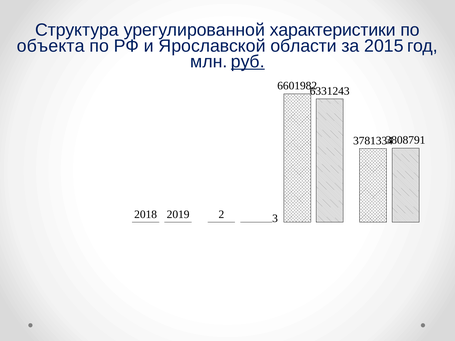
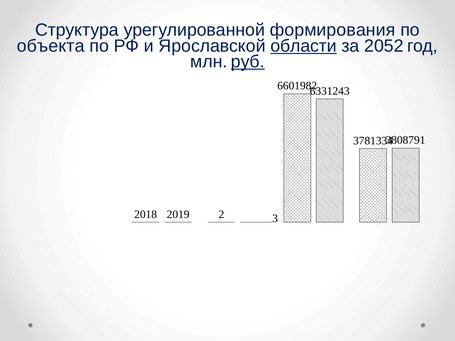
характеристики: характеристики -> формирования
области underline: none -> present
2015: 2015 -> 2052
